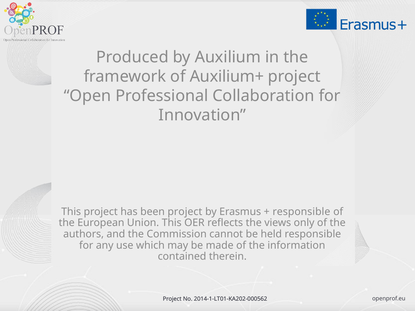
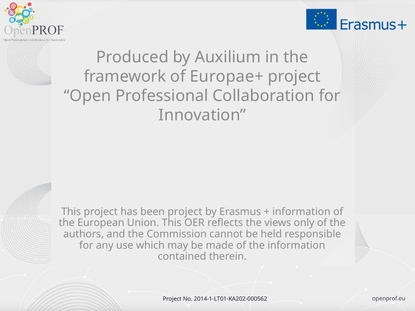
Auxilium+: Auxilium+ -> Europae+
responsible at (301, 212): responsible -> information
